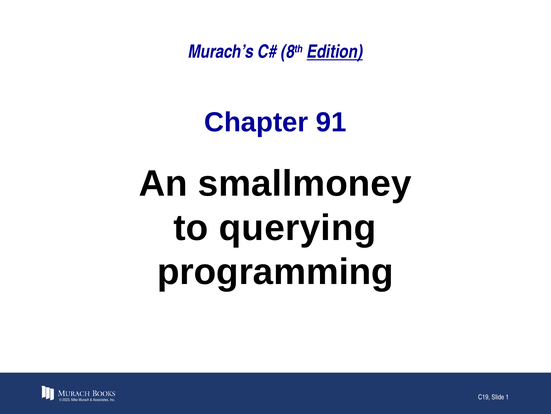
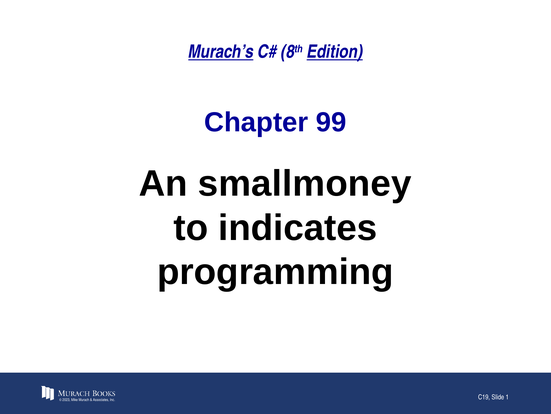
Murach’s underline: none -> present
91: 91 -> 99
querying: querying -> indicates
